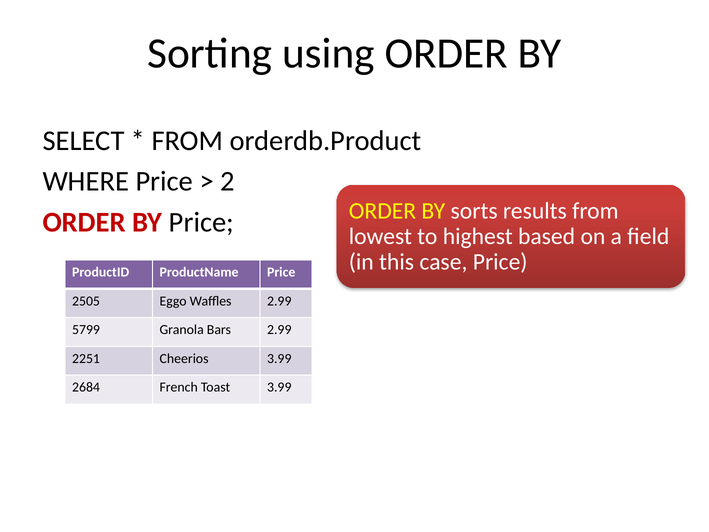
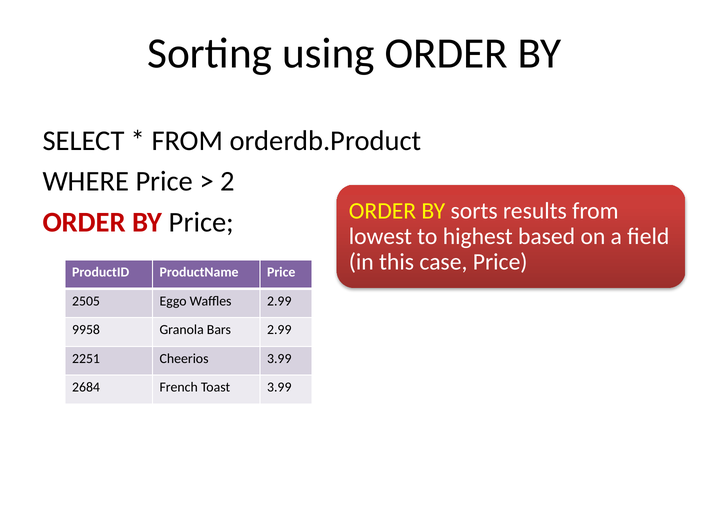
5799: 5799 -> 9958
